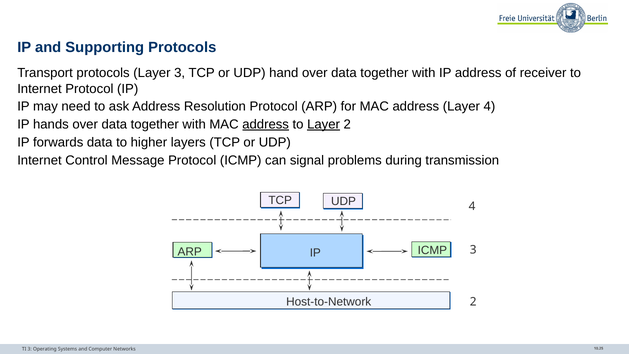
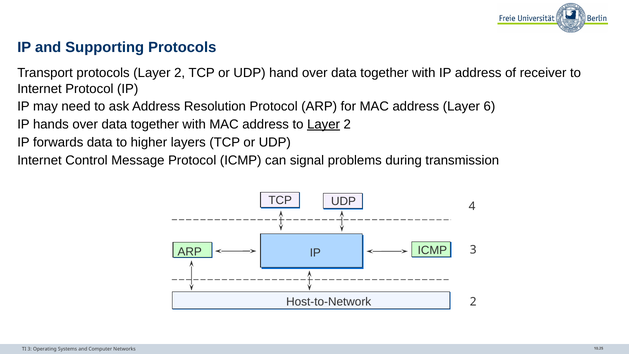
protocols Layer 3: 3 -> 2
Layer 4: 4 -> 6
address at (266, 124) underline: present -> none
